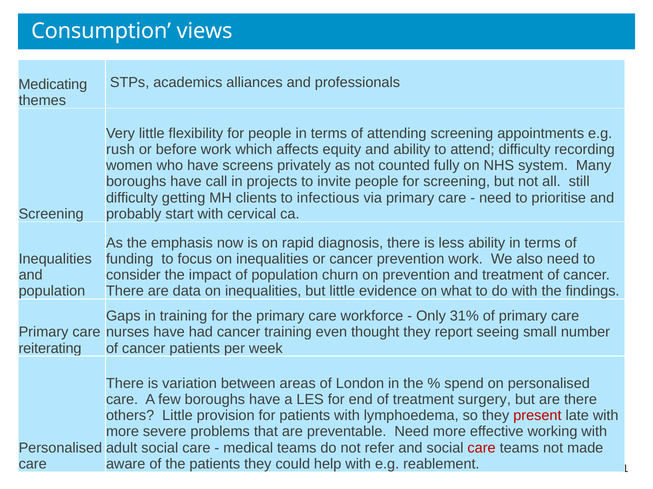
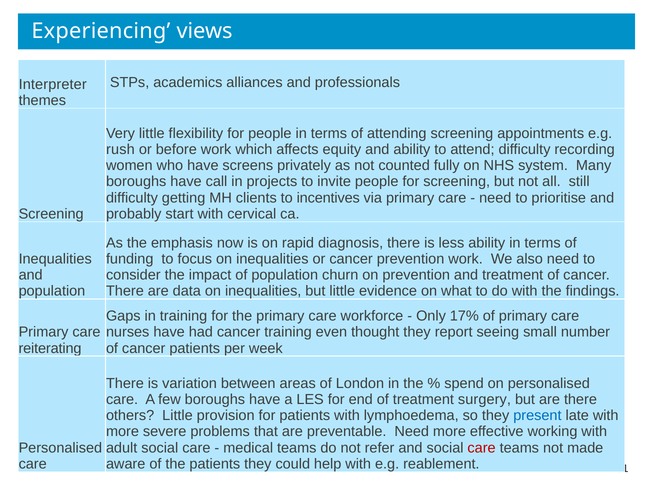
Consumption: Consumption -> Experiencing
Medicating: Medicating -> Interpreter
infectious: infectious -> incentives
31%: 31% -> 17%
present colour: red -> blue
